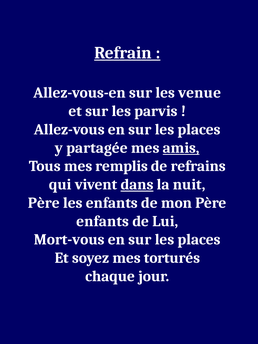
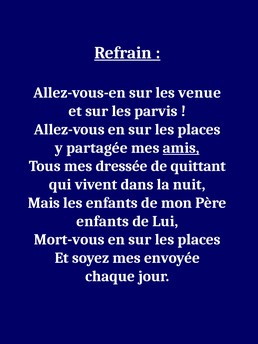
remplis: remplis -> dressée
refrains: refrains -> quittant
dans underline: present -> none
Père at (44, 203): Père -> Mais
torturés: torturés -> envoyée
